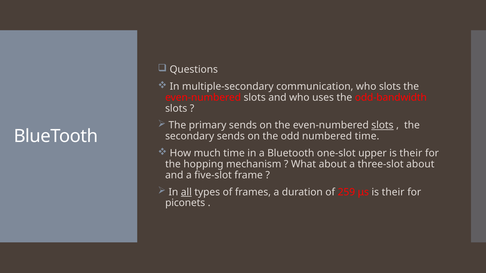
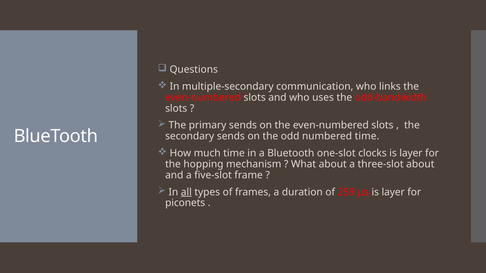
who slots: slots -> links
slots at (382, 125) underline: present -> none
upper: upper -> clocks
their at (411, 153): their -> layer
μs is their: their -> layer
